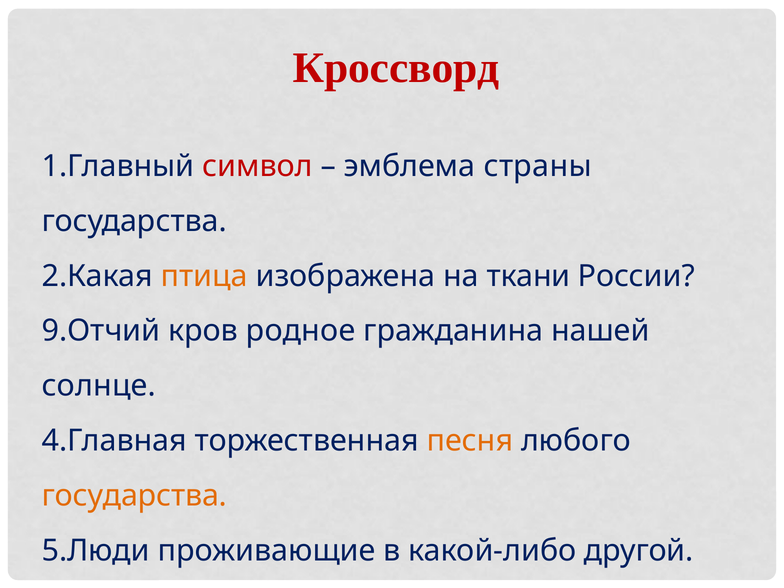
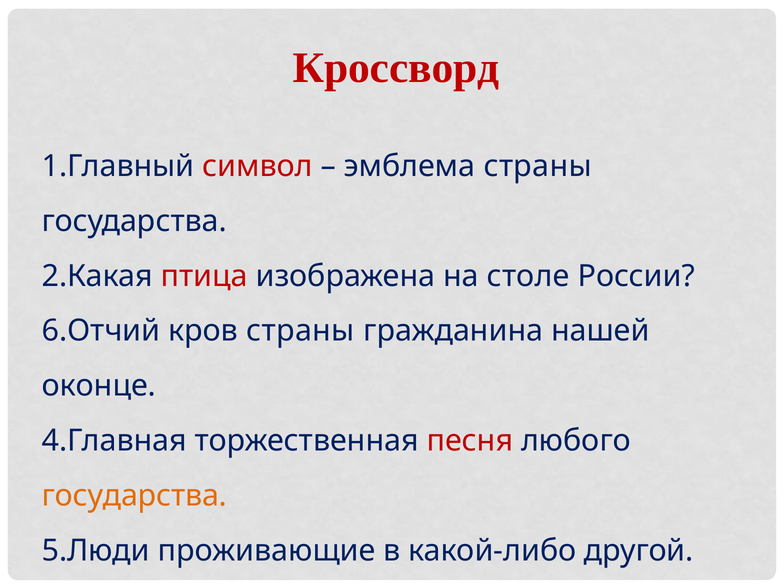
птица colour: orange -> red
на ткани: ткани -> столе
9.Отчий: 9.Отчий -> 6.Отчий
кров родное: родное -> страны
солнце: солнце -> оконце
песня colour: orange -> red
